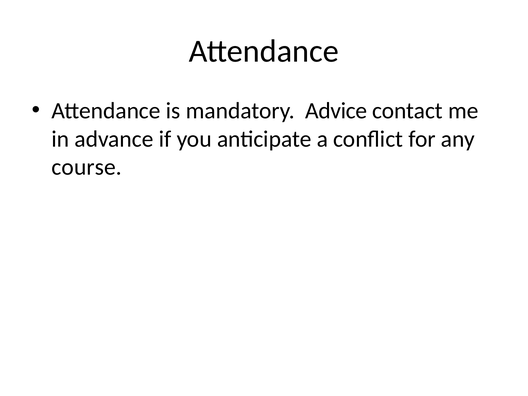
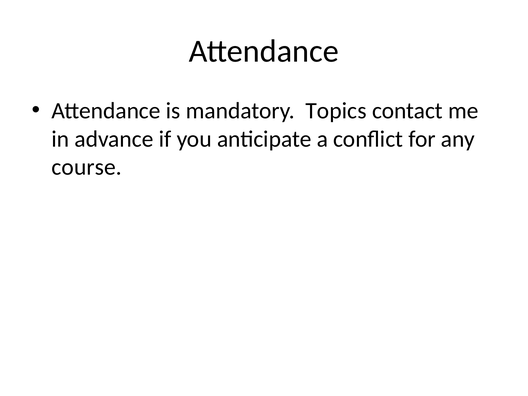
Advice: Advice -> Topics
